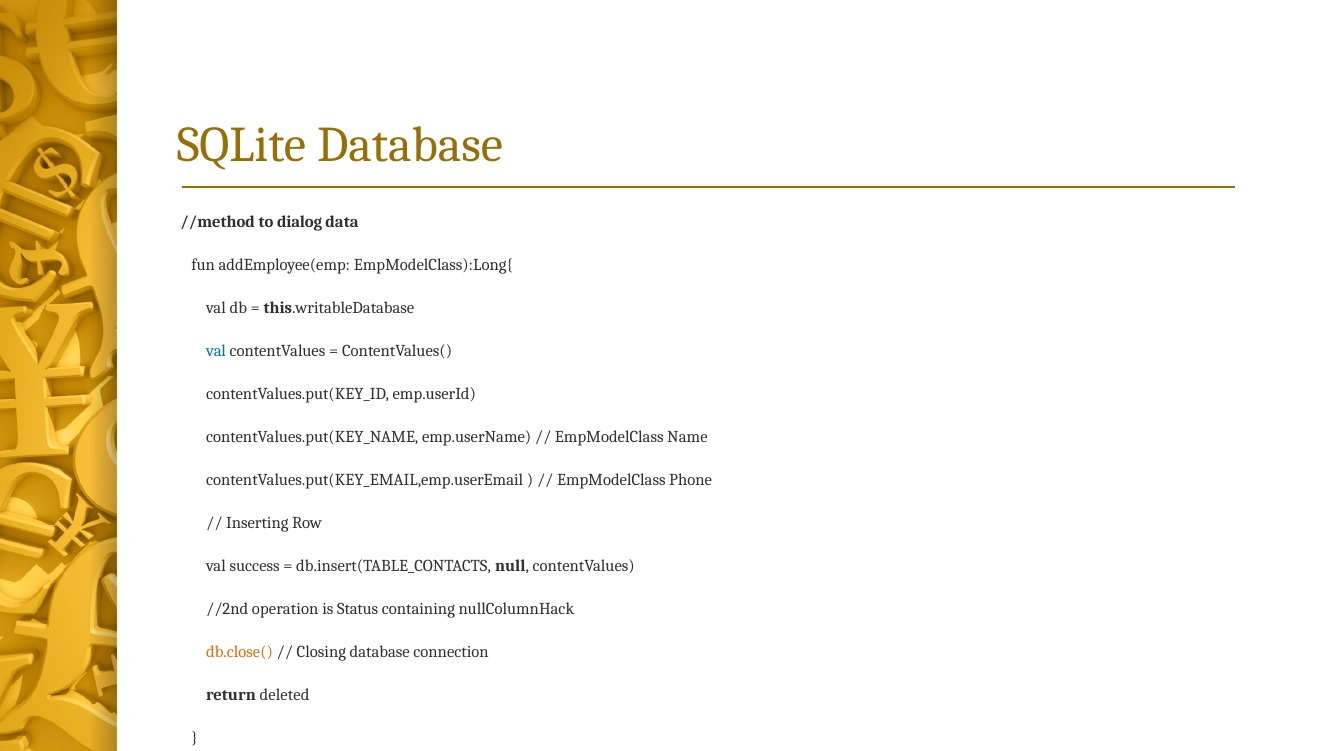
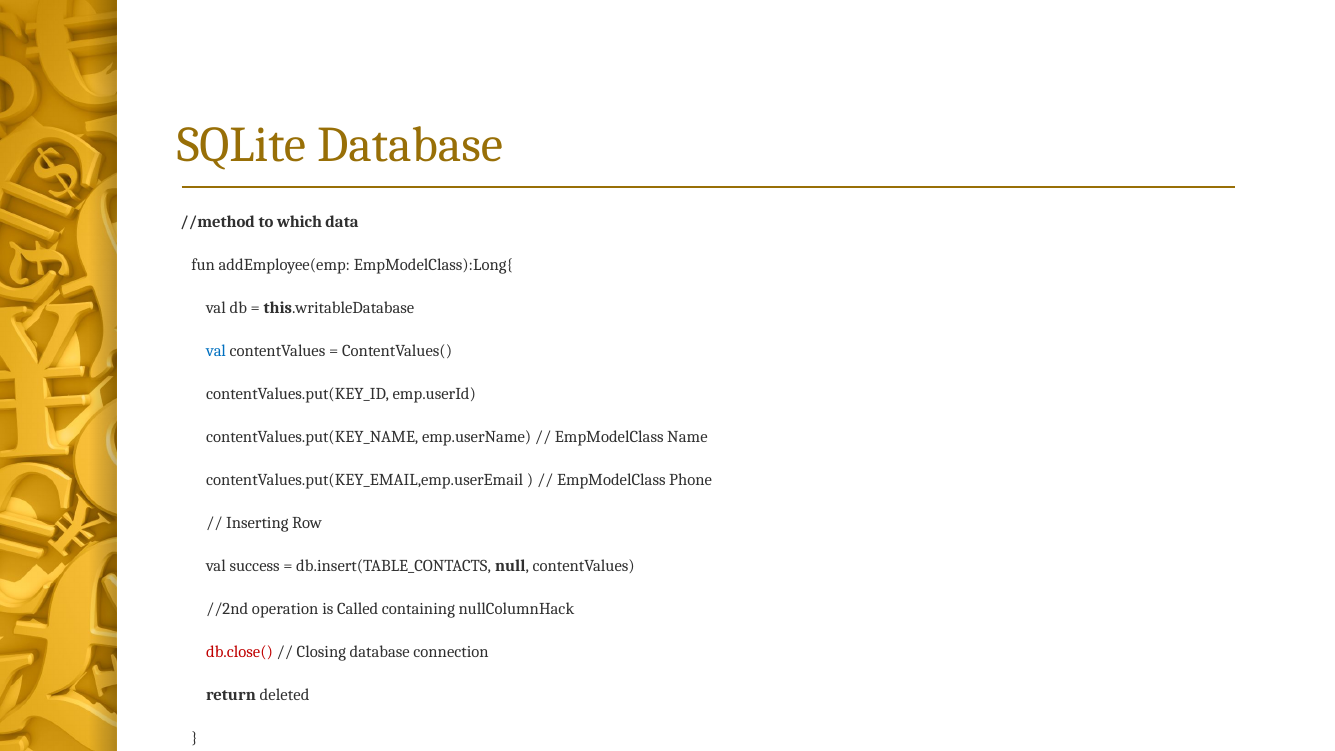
dialog: dialog -> which
Status: Status -> Called
db.close( colour: orange -> red
